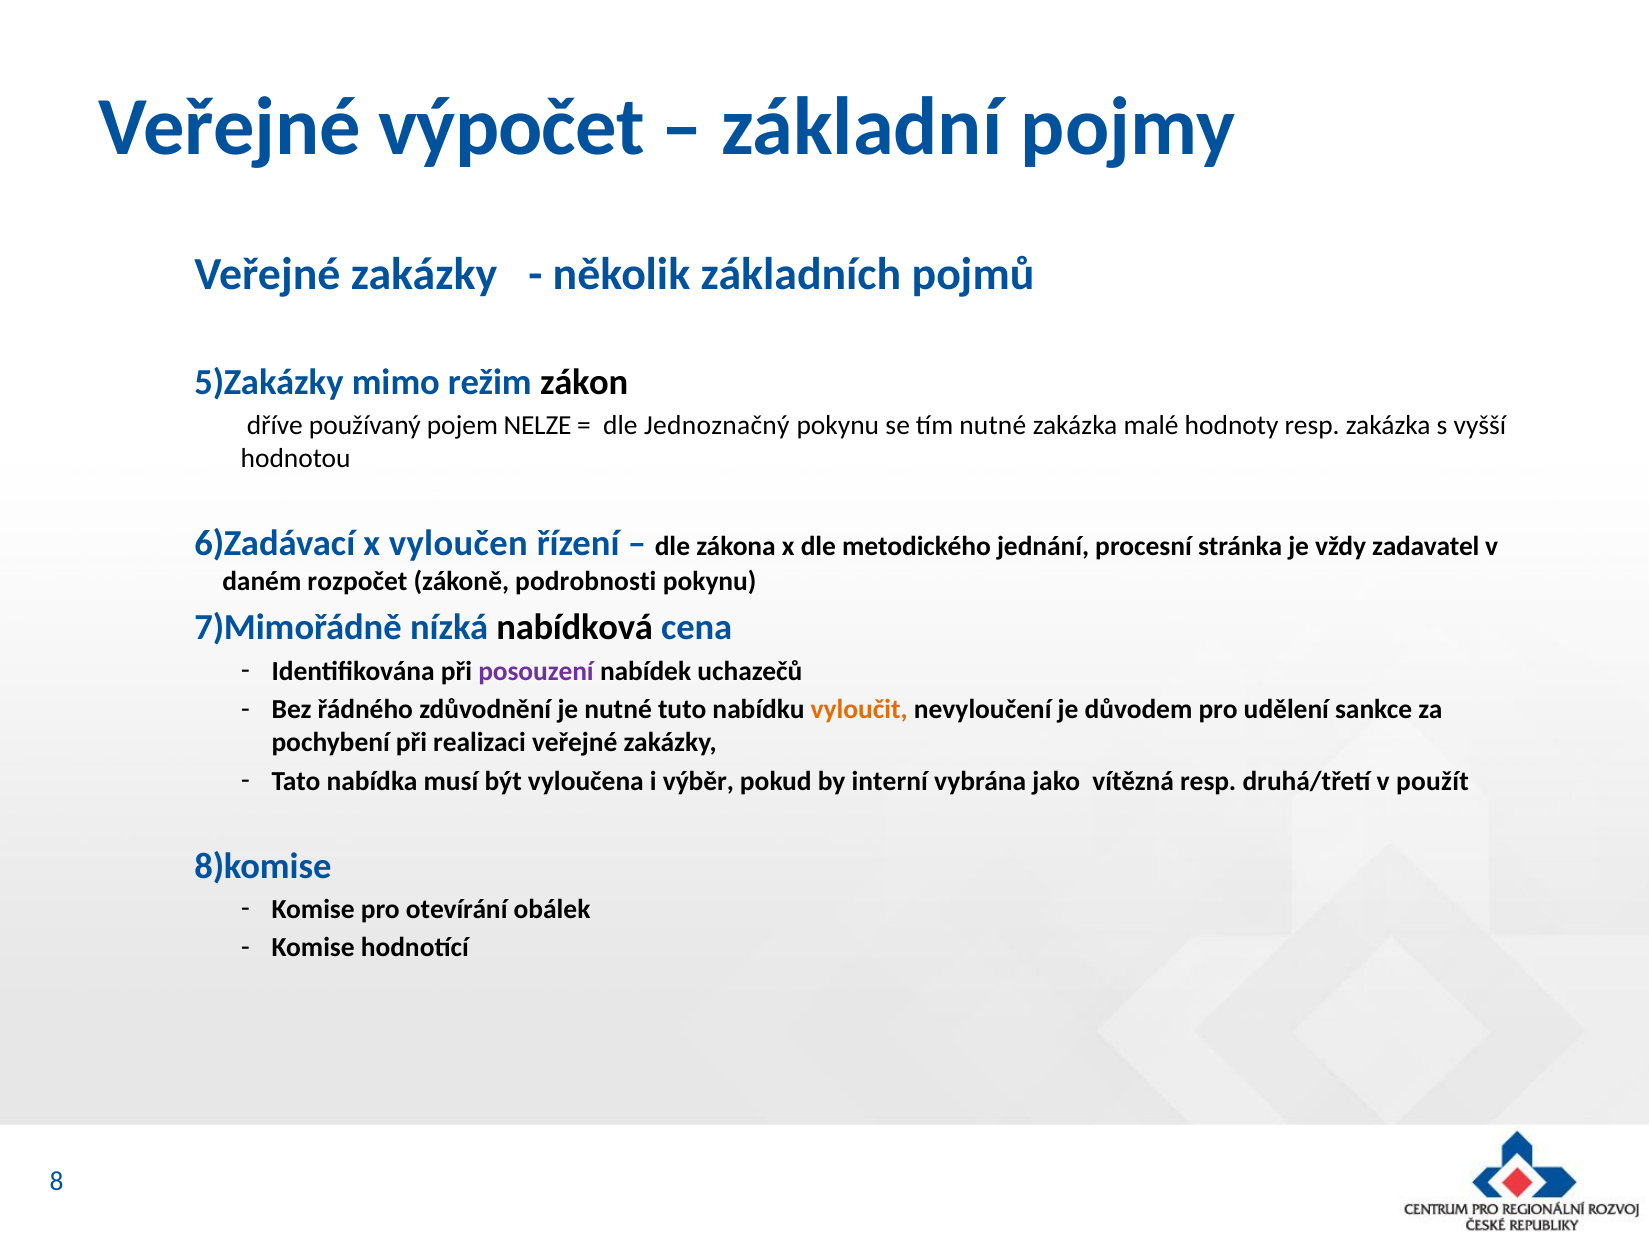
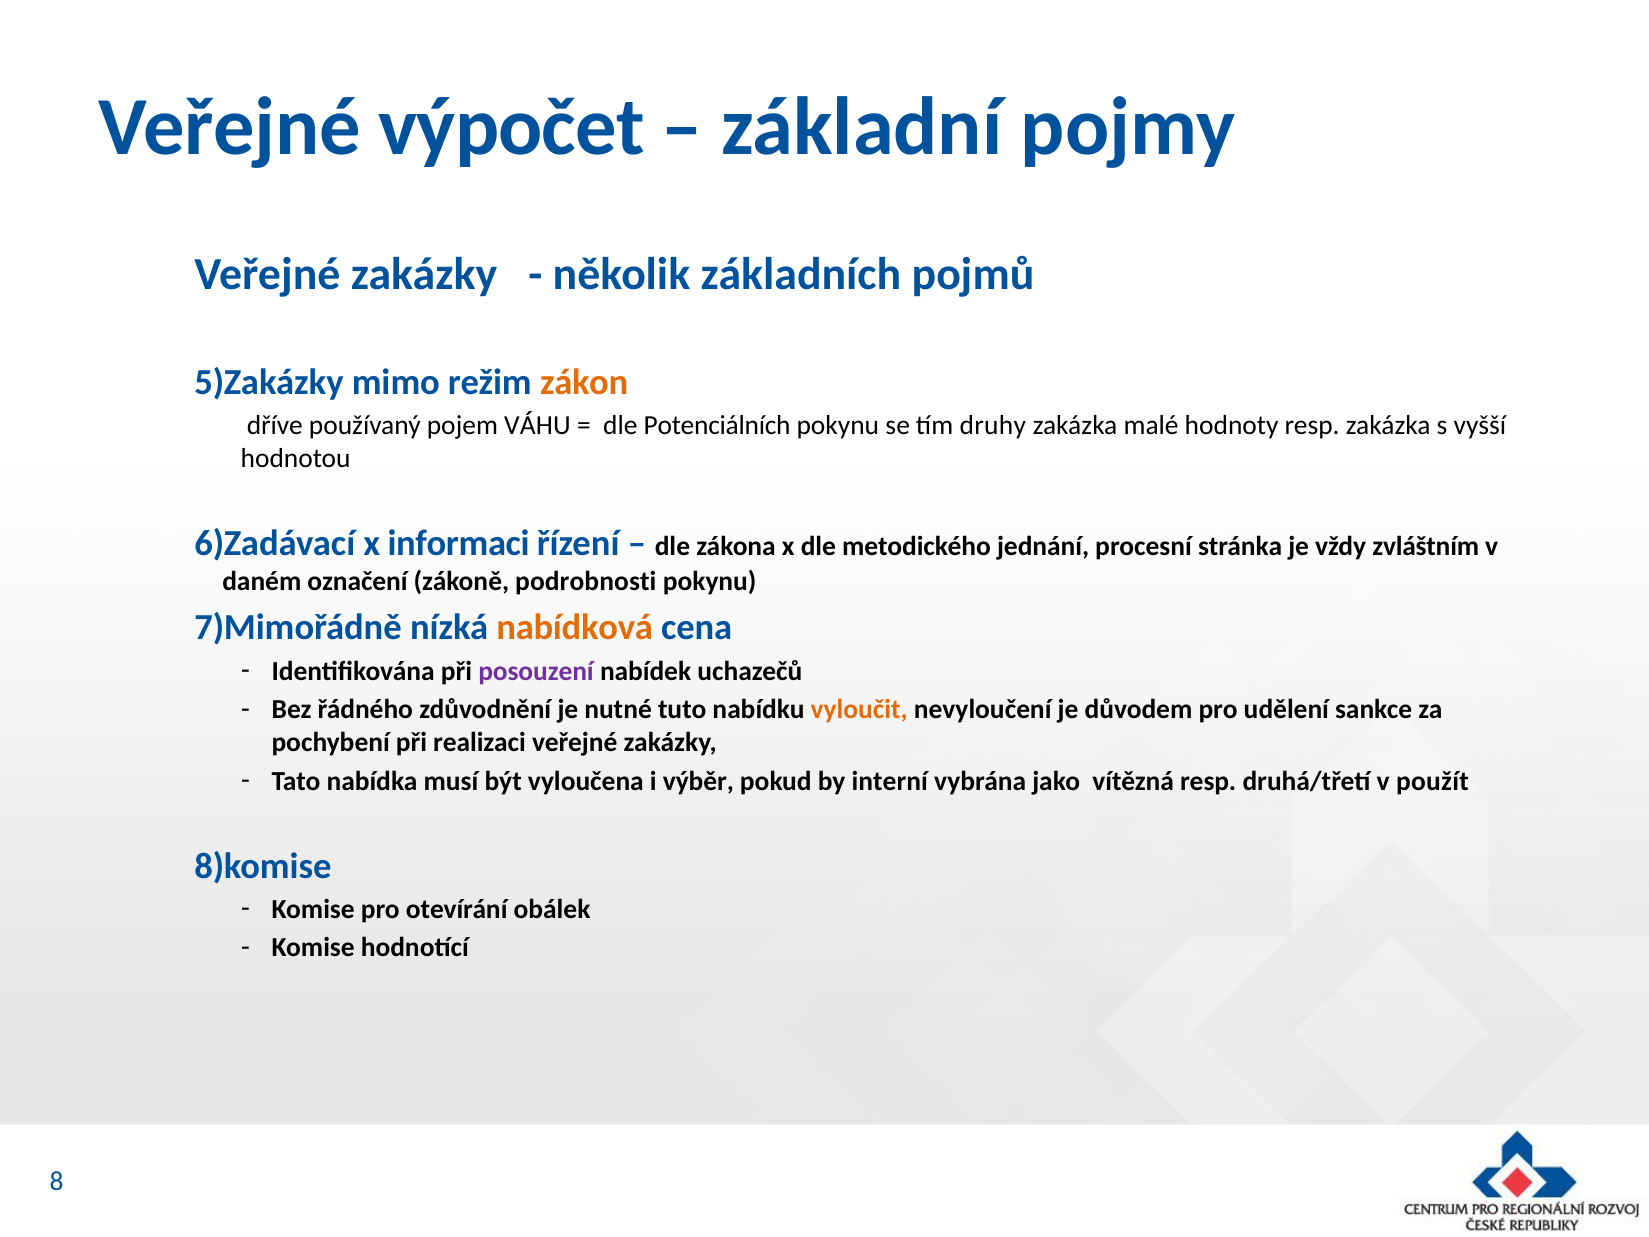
zákon colour: black -> orange
NELZE: NELZE -> VÁHU
Jednoznačný: Jednoznačný -> Potenciálních
tím nutné: nutné -> druhy
vyloučen: vyloučen -> informaci
zadavatel: zadavatel -> zvláštním
rozpočet: rozpočet -> označení
nabídková colour: black -> orange
